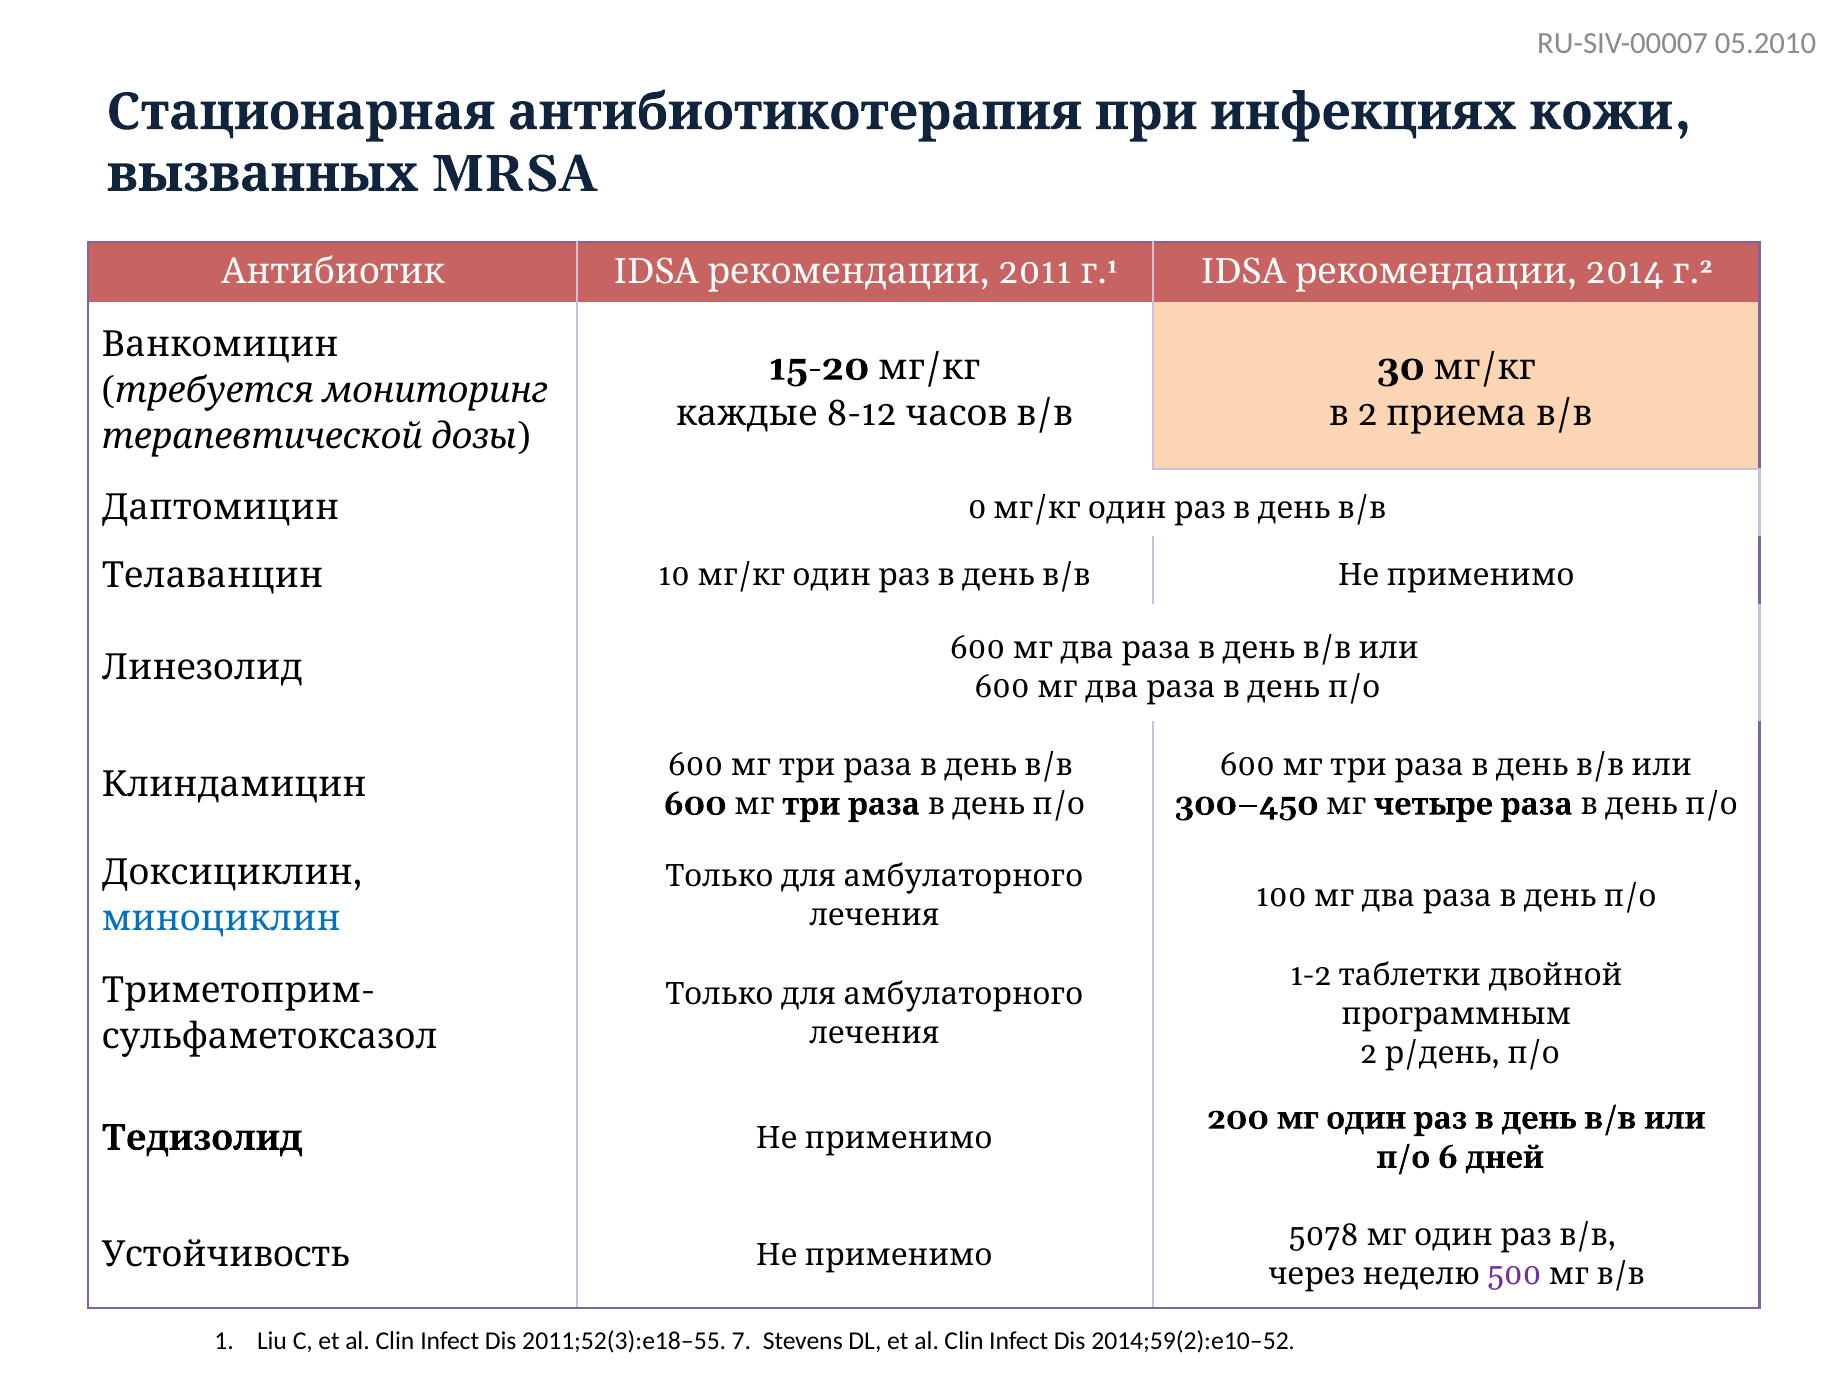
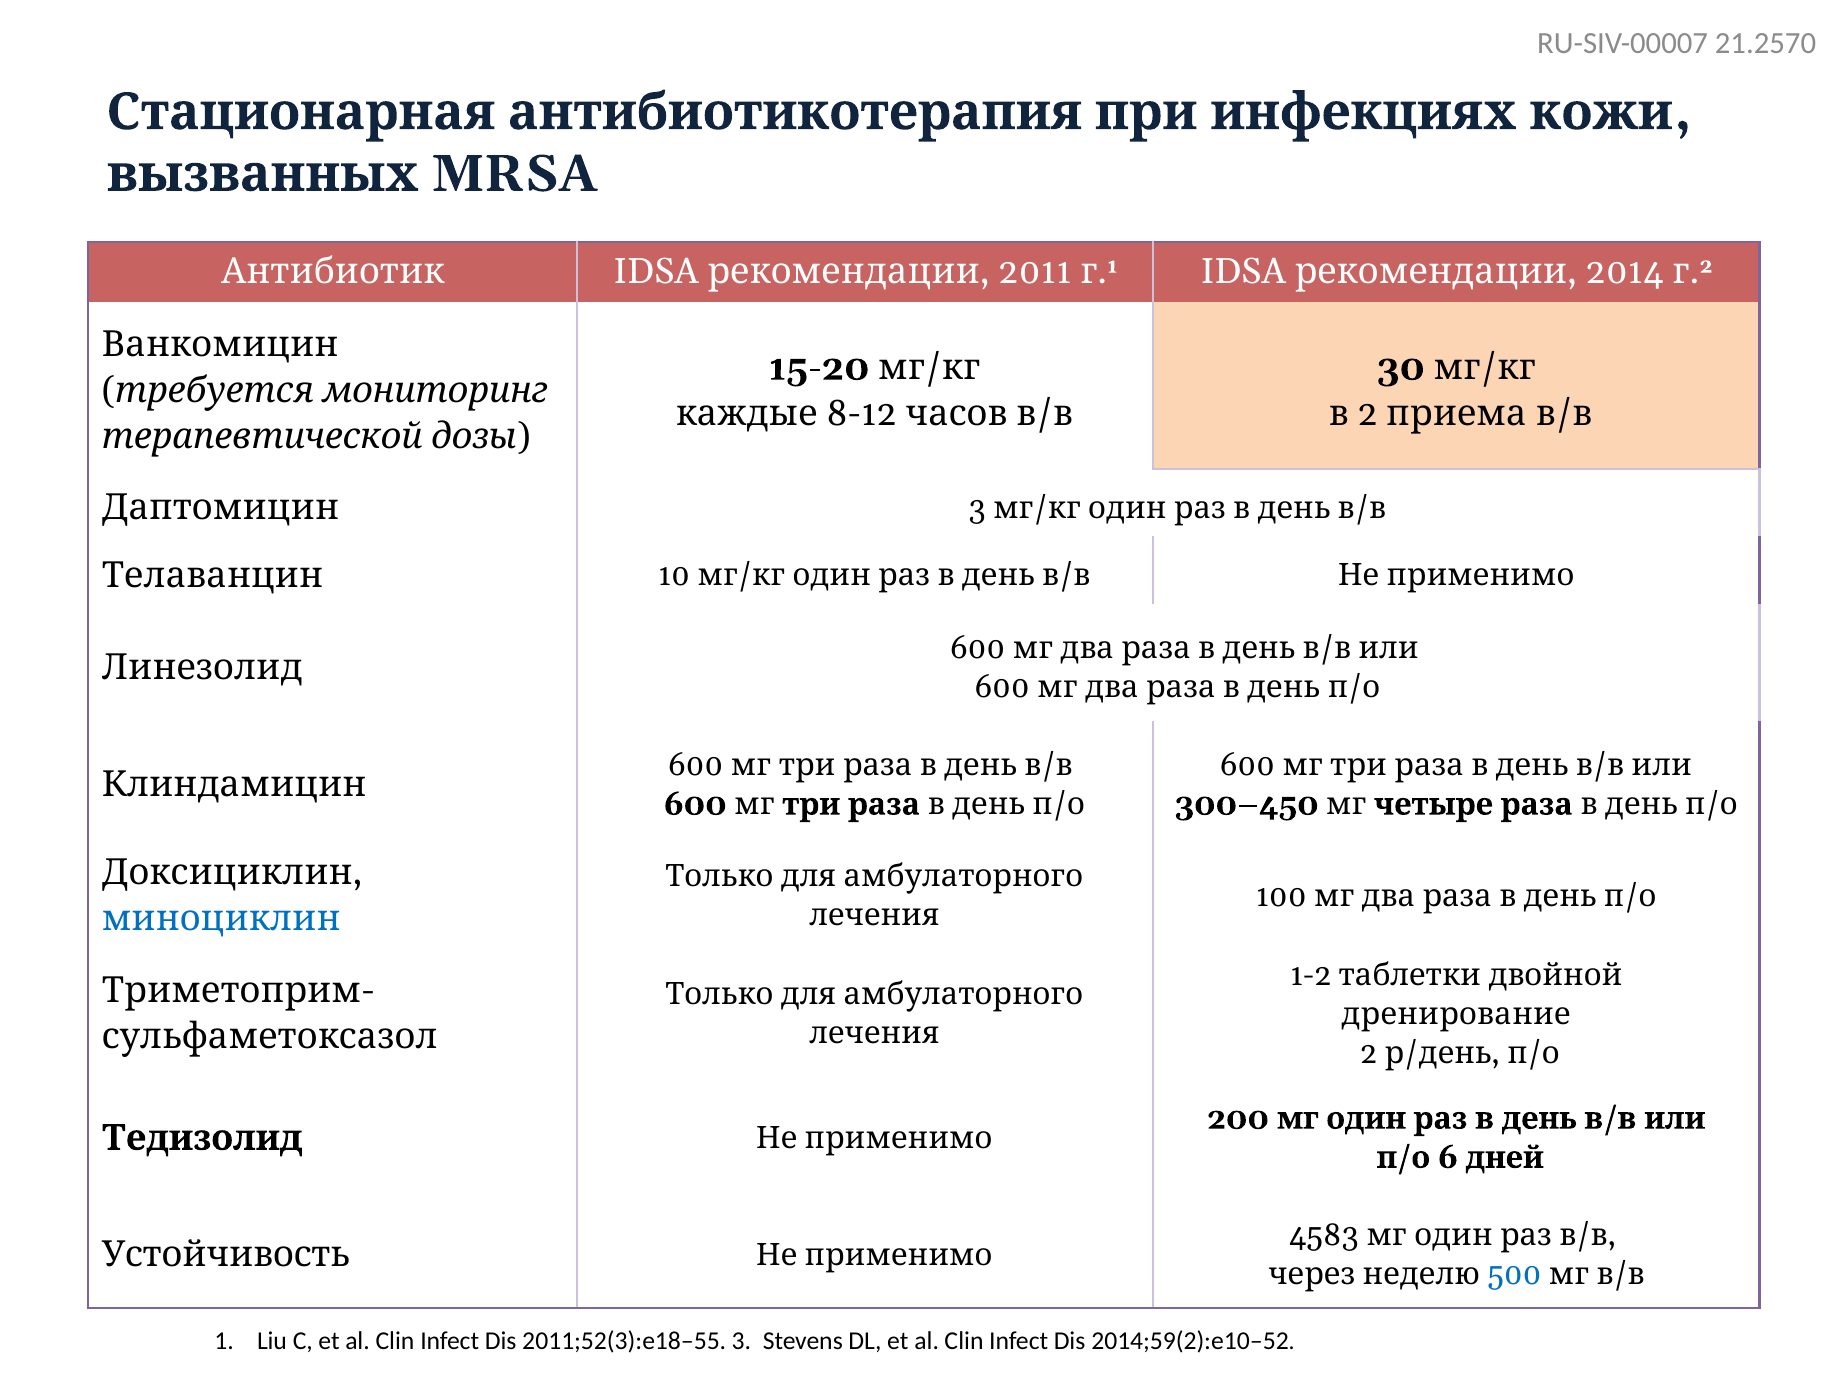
05.2010: 05.2010 -> 21.2570
Даптомицин 0: 0 -> 3
программным: программным -> дренирование
5078: 5078 -> 4583
500 colour: purple -> blue
2011;52(3):e18‒55 7: 7 -> 3
